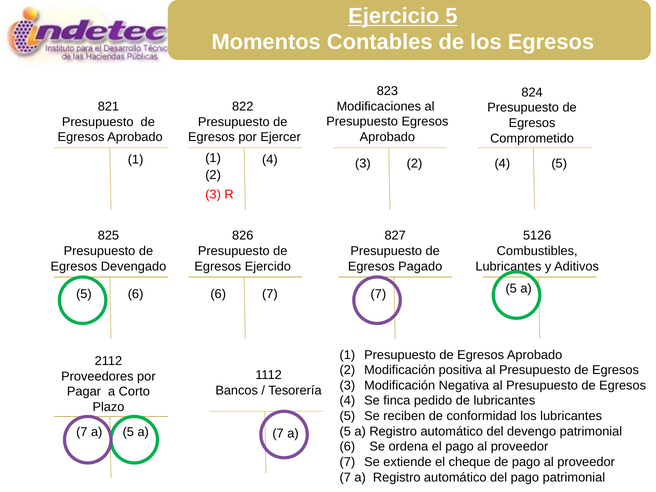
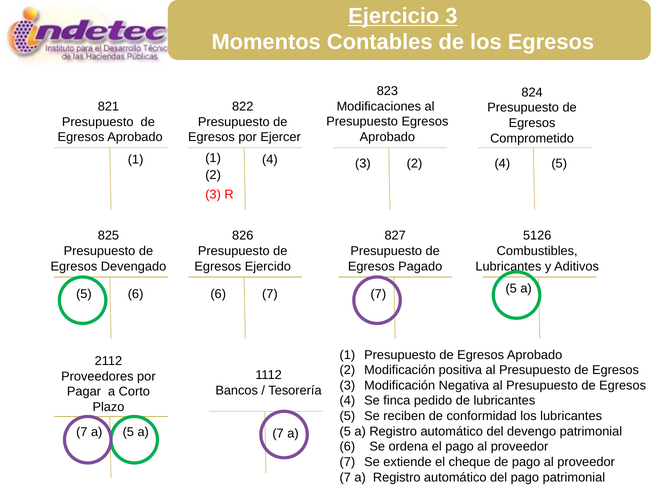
Ejercicio 5: 5 -> 3
